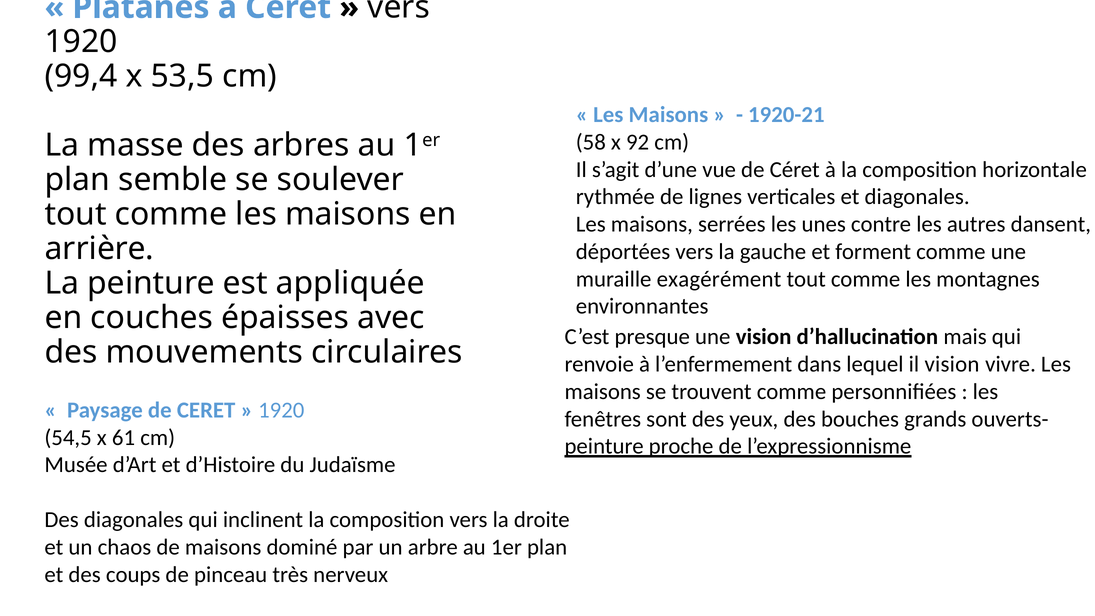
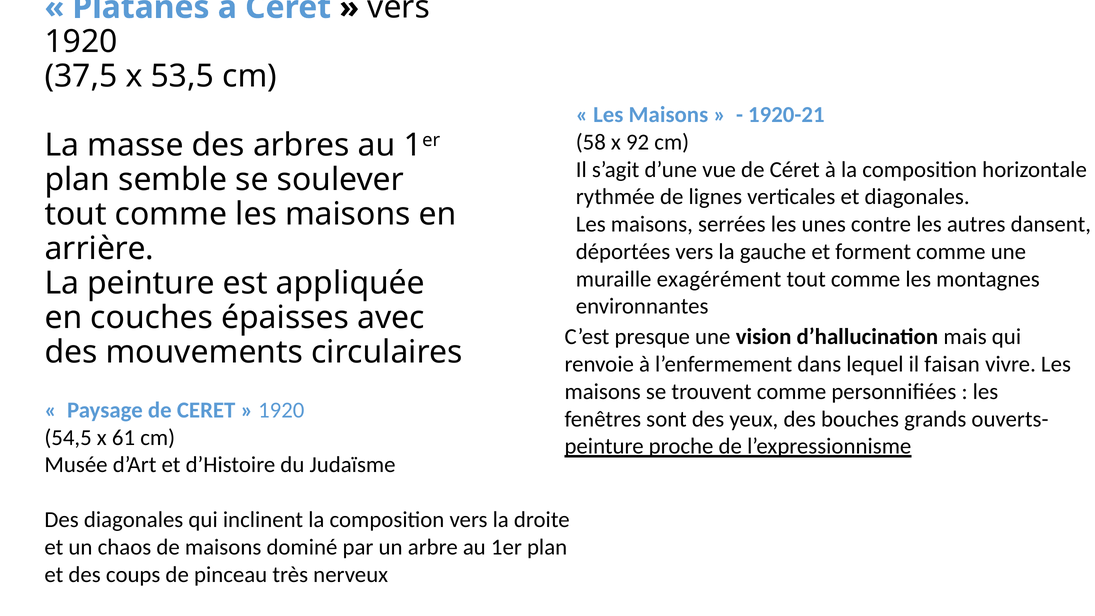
99,4: 99,4 -> 37,5
il vision: vision -> faisan
